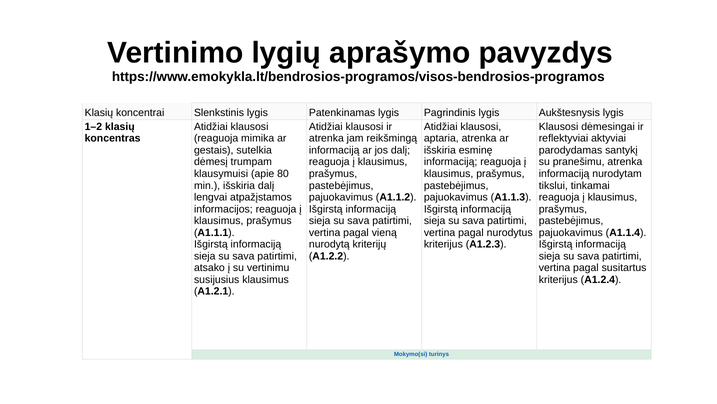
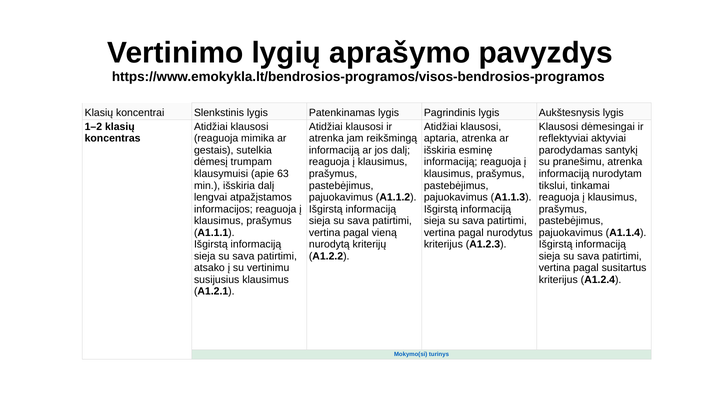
80: 80 -> 63
